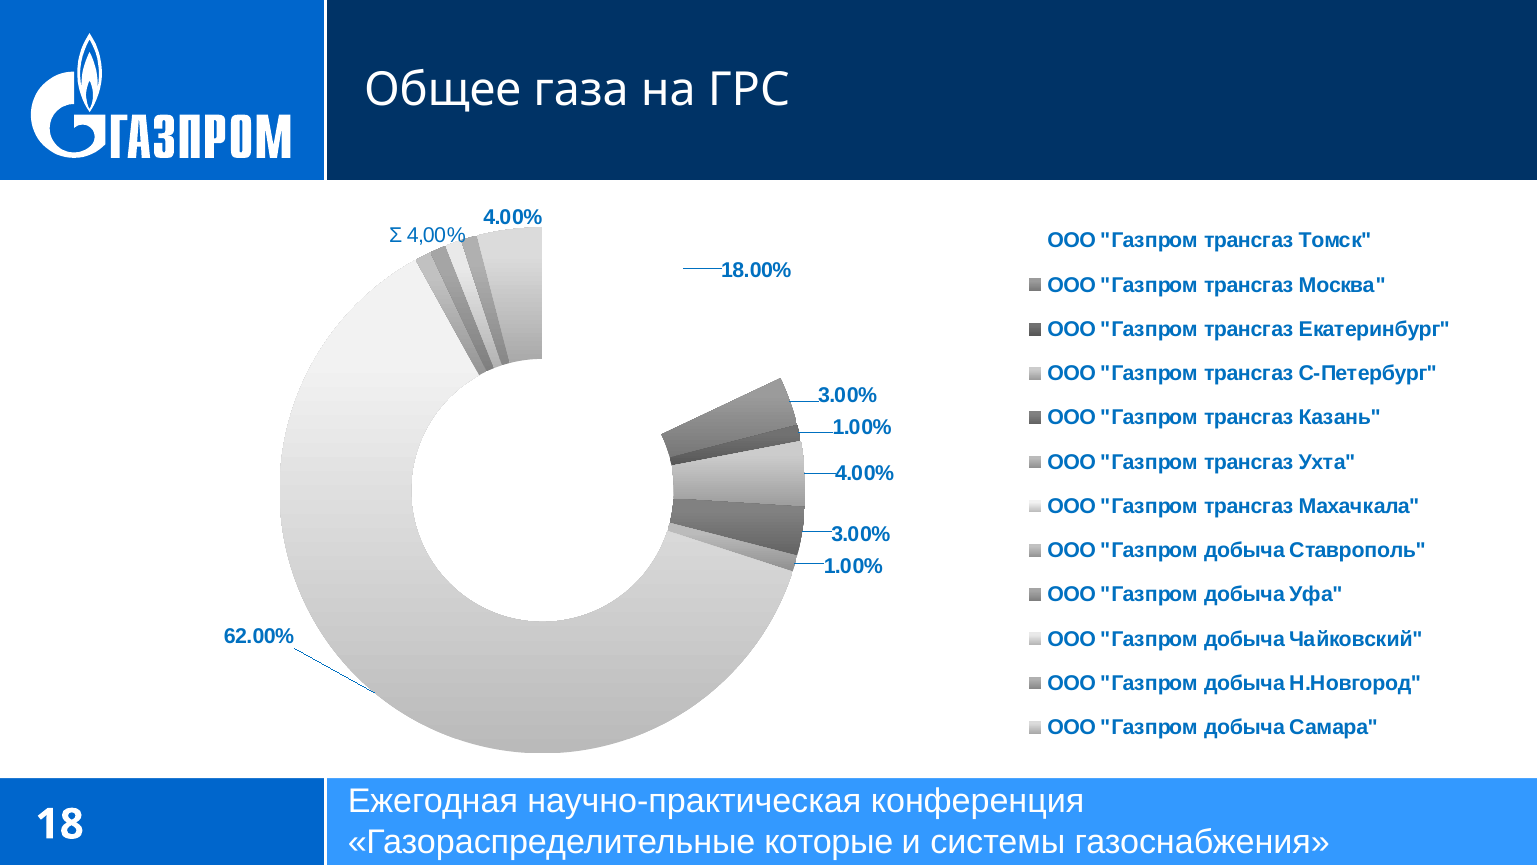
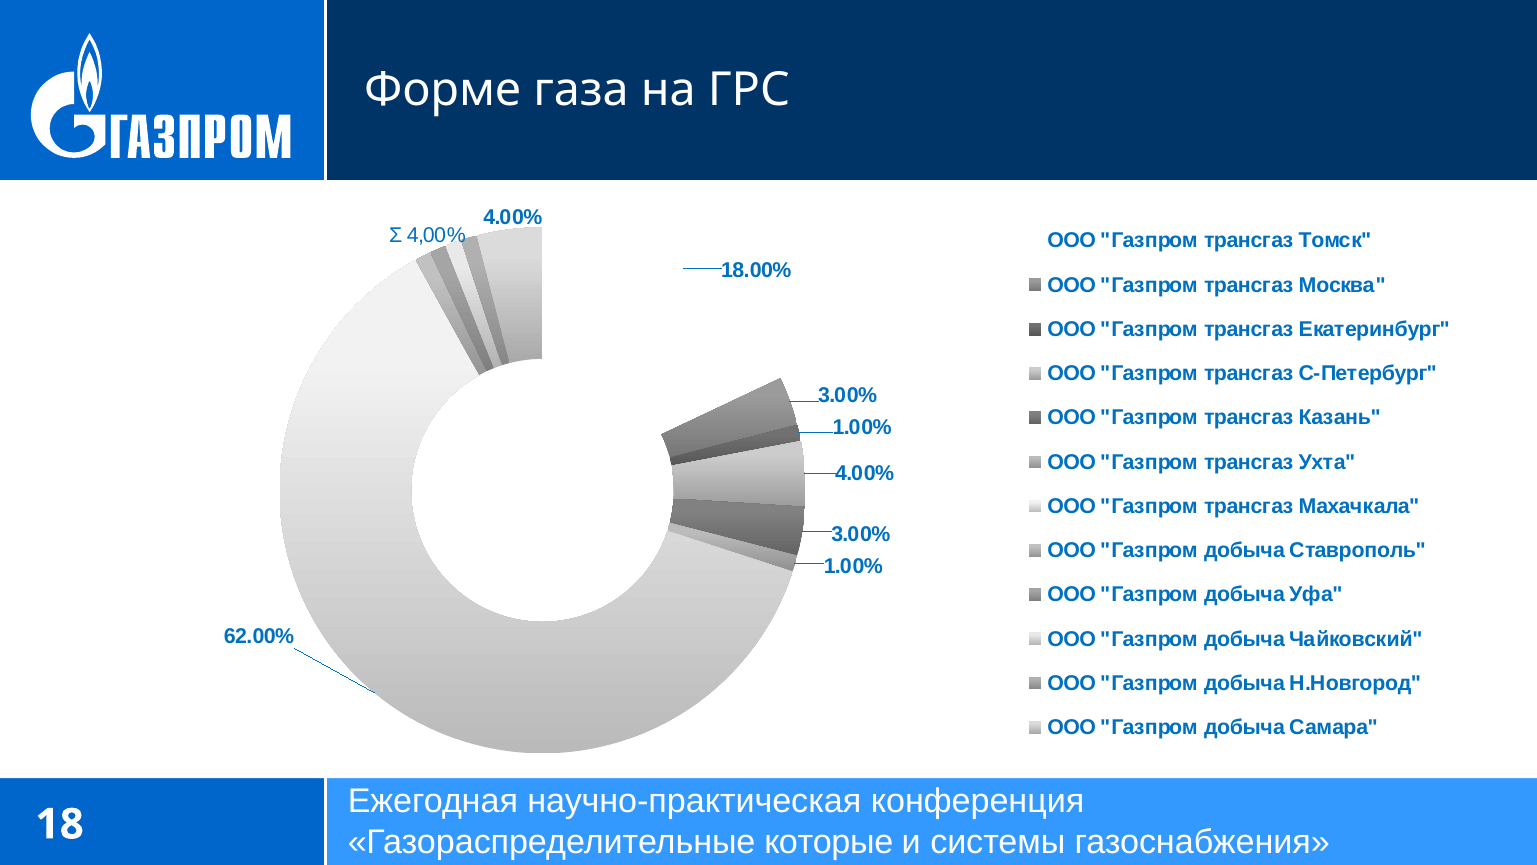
Общее: Общее -> Форме
